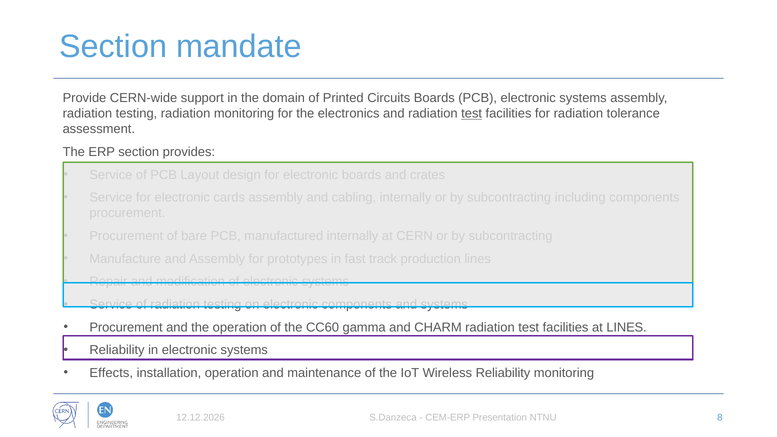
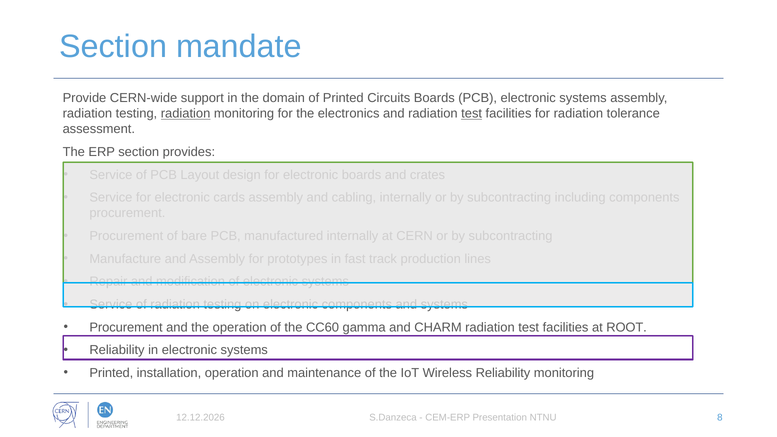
radiation at (186, 114) underline: none -> present
at LINES: LINES -> ROOT
Effects at (111, 373): Effects -> Printed
